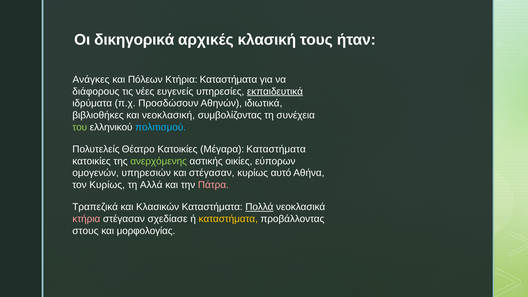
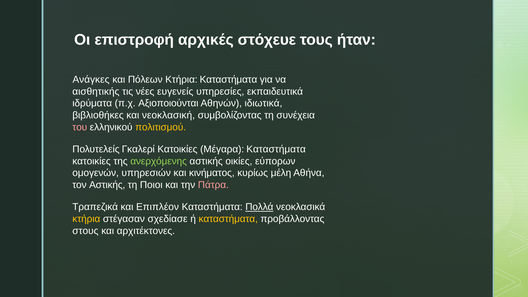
δικηγορικά: δικηγορικά -> επιστροφή
κλασική: κλασική -> στόχευε
διάφορους: διάφορους -> αισθητικής
εκπαιδευτικά underline: present -> none
Προσδώσουν: Προσδώσουν -> Αξιοποιούνται
του colour: light green -> pink
πολιτισμού colour: light blue -> yellow
Θέατρο: Θέατρο -> Γκαλερί
και στέγασαν: στέγασαν -> κινήματος
αυτό: αυτό -> μέλη
τον Κυρίως: Κυρίως -> Αστικής
Αλλά: Αλλά -> Ποιοι
Κλασικών: Κλασικών -> Επιπλέον
κτήρια at (86, 219) colour: pink -> yellow
μορφολογίας: μορφολογίας -> αρχιτέκτονες
